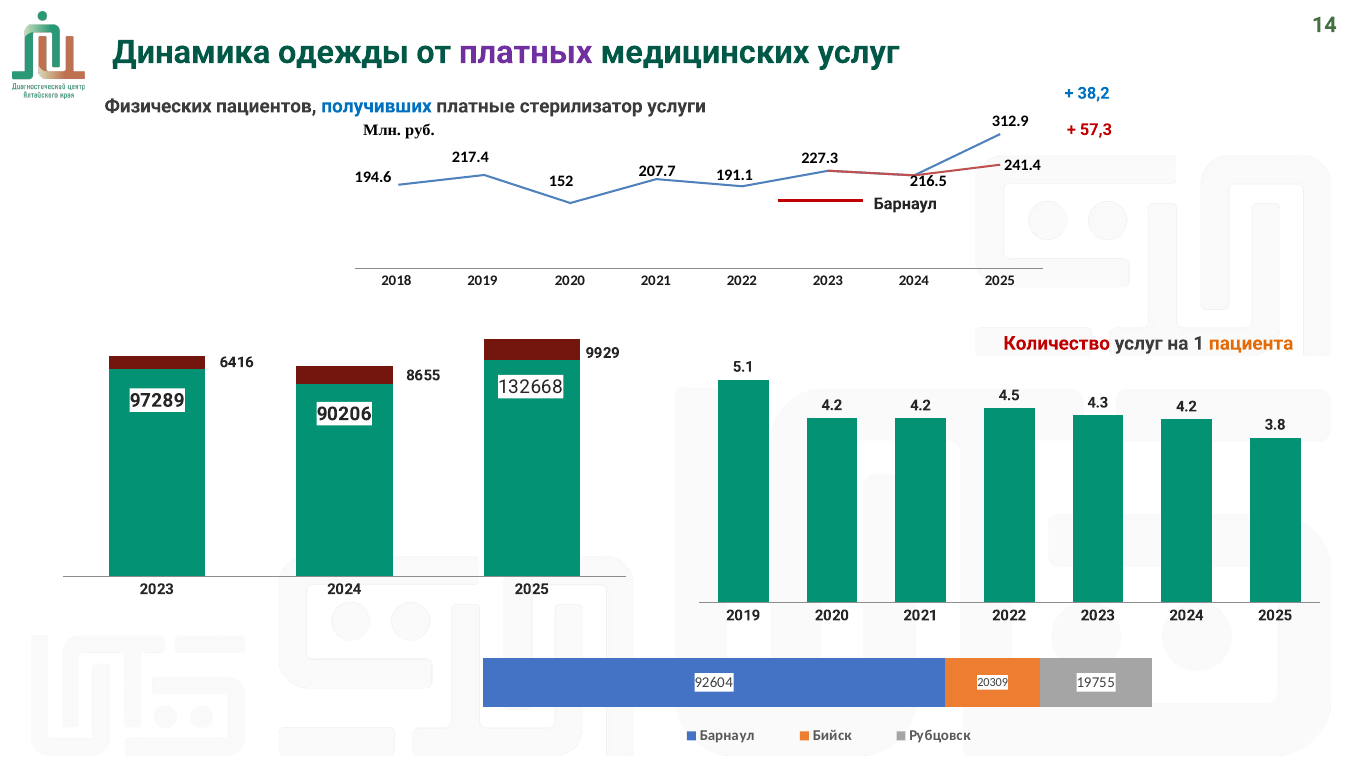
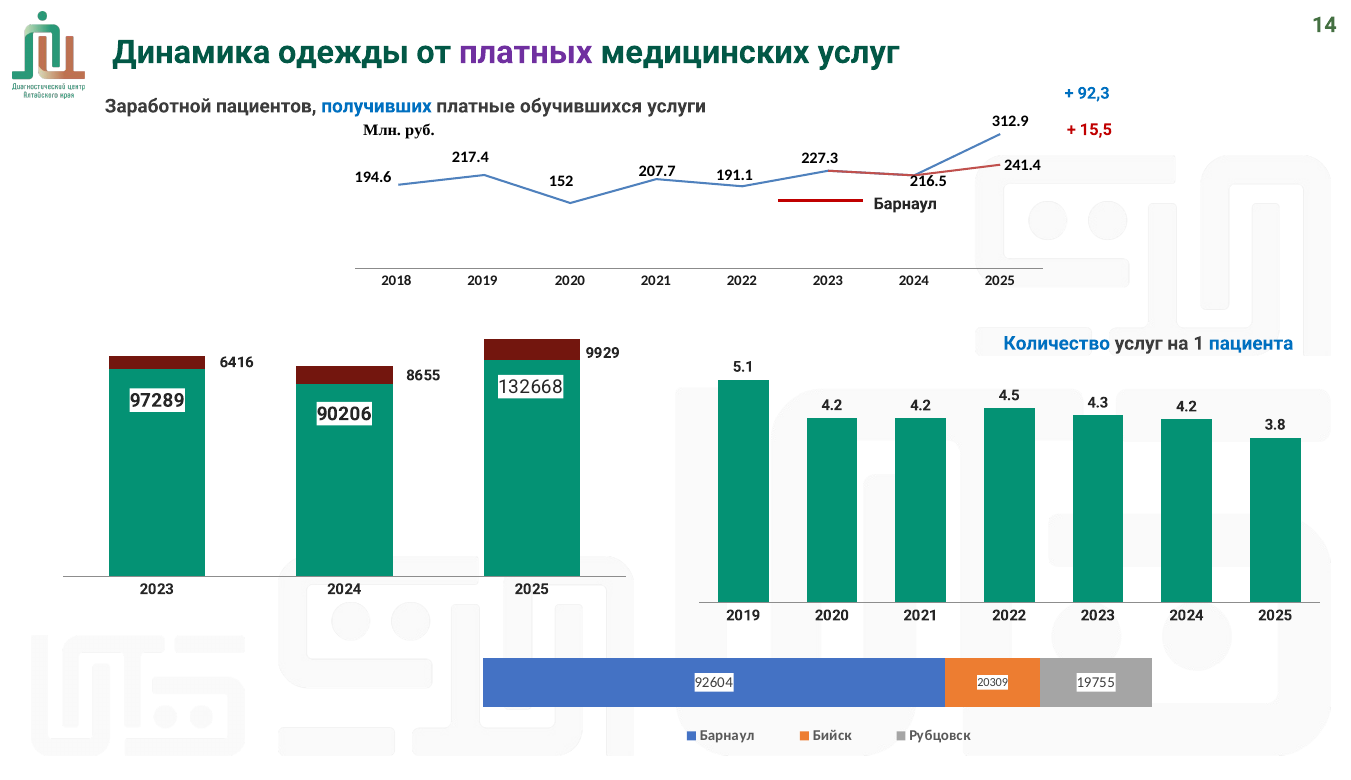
38,2: 38,2 -> 92,3
Физических: Физических -> Заработной
стерилизатор: стерилизатор -> обучившихся
57,3: 57,3 -> 15,5
Количество colour: red -> blue
пациента colour: orange -> blue
